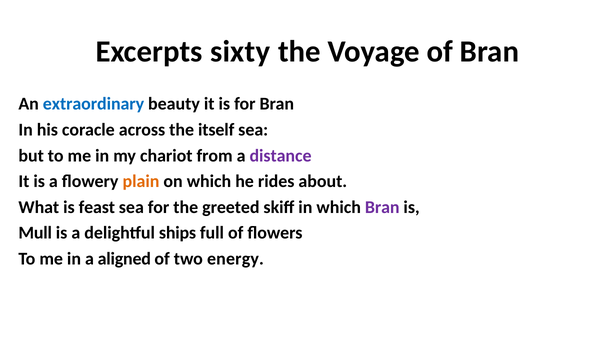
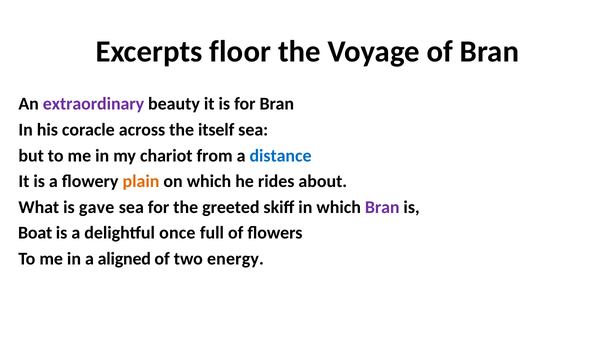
sixty: sixty -> floor
extraordinary colour: blue -> purple
distance colour: purple -> blue
feast: feast -> gave
Mull: Mull -> Boat
ships: ships -> once
